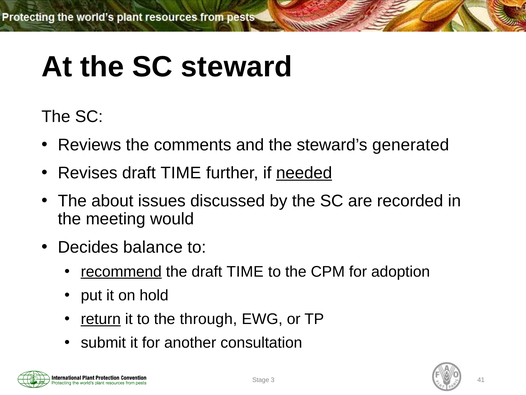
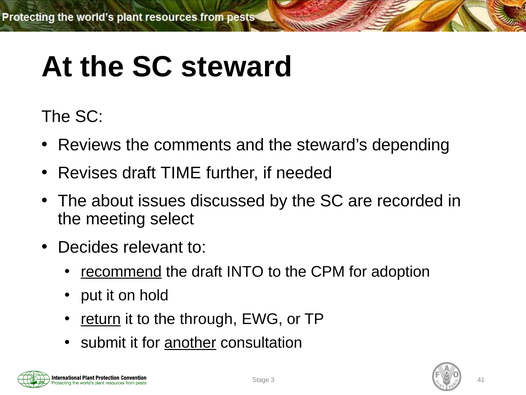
generated: generated -> depending
needed underline: present -> none
would: would -> select
balance: balance -> relevant
the draft TIME: TIME -> INTO
another underline: none -> present
